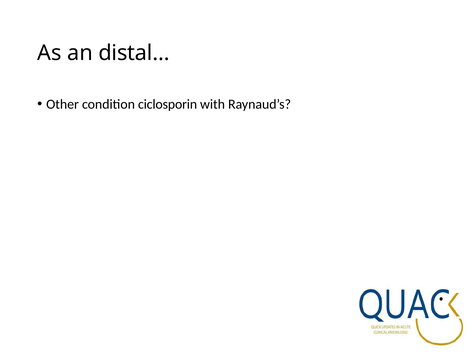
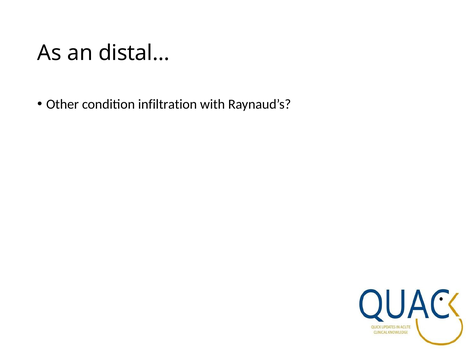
ciclosporin: ciclosporin -> infiltration
